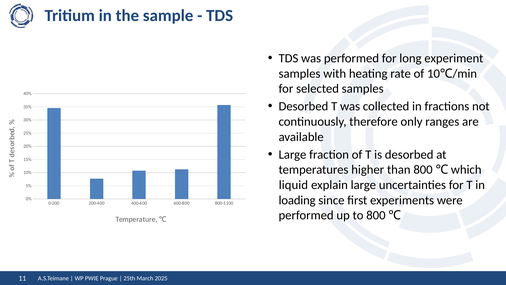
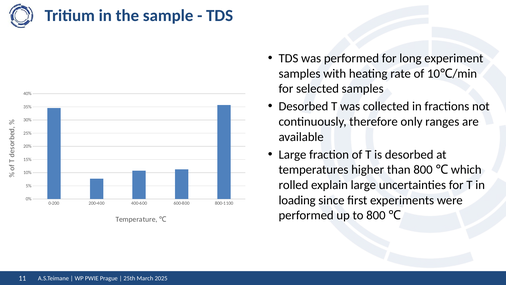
liquid: liquid -> rolled
